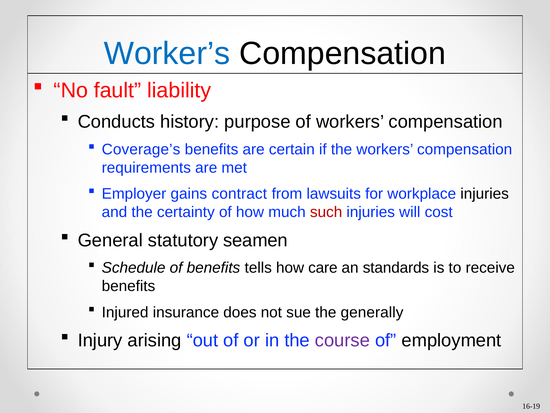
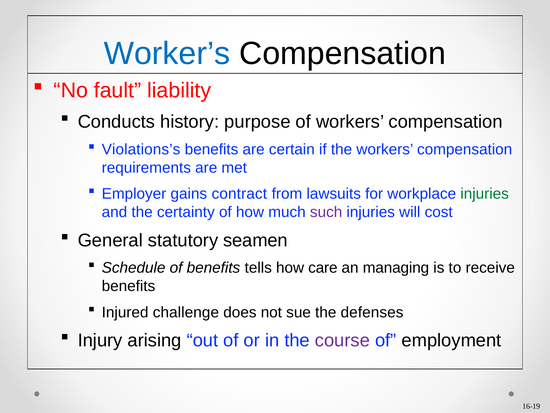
Coverage’s: Coverage’s -> Violations’s
injuries at (485, 194) colour: black -> green
such colour: red -> purple
standards: standards -> managing
insurance: insurance -> challenge
generally: generally -> defenses
